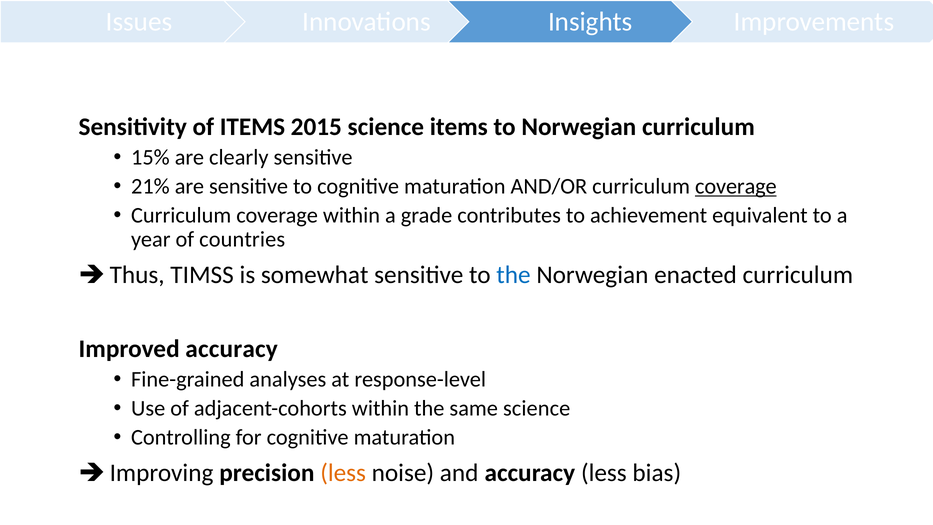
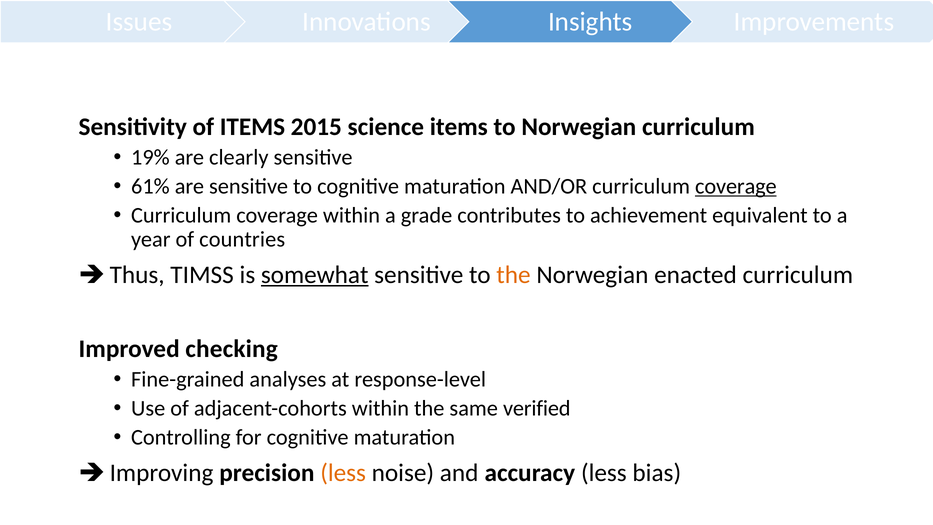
15%: 15% -> 19%
21%: 21% -> 61%
somewhat underline: none -> present
the at (513, 275) colour: blue -> orange
Improved accuracy: accuracy -> checking
same science: science -> verified
